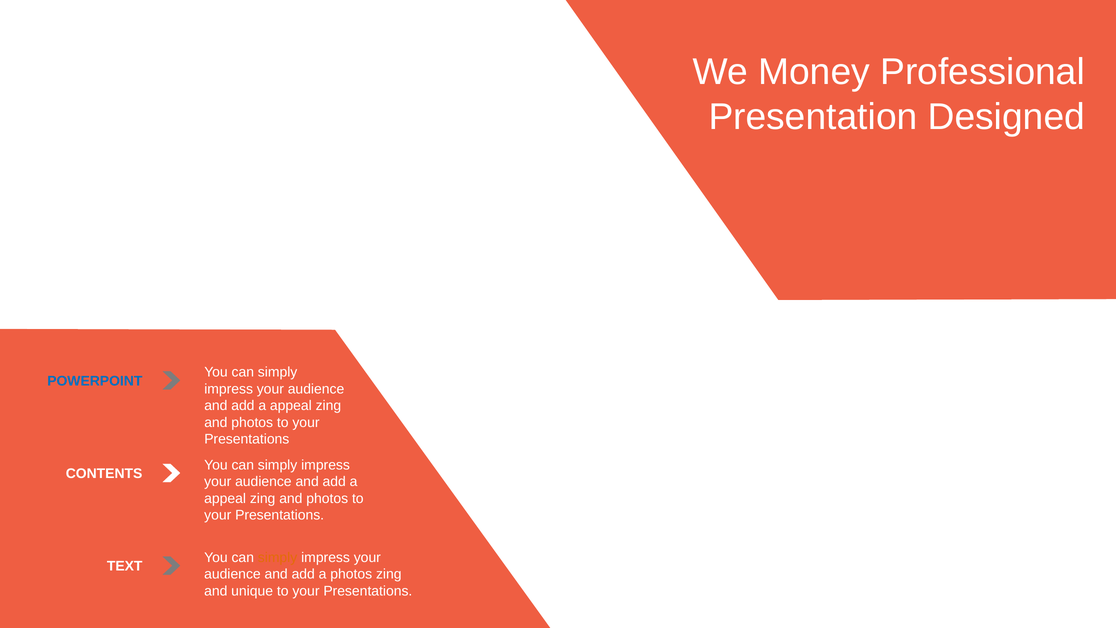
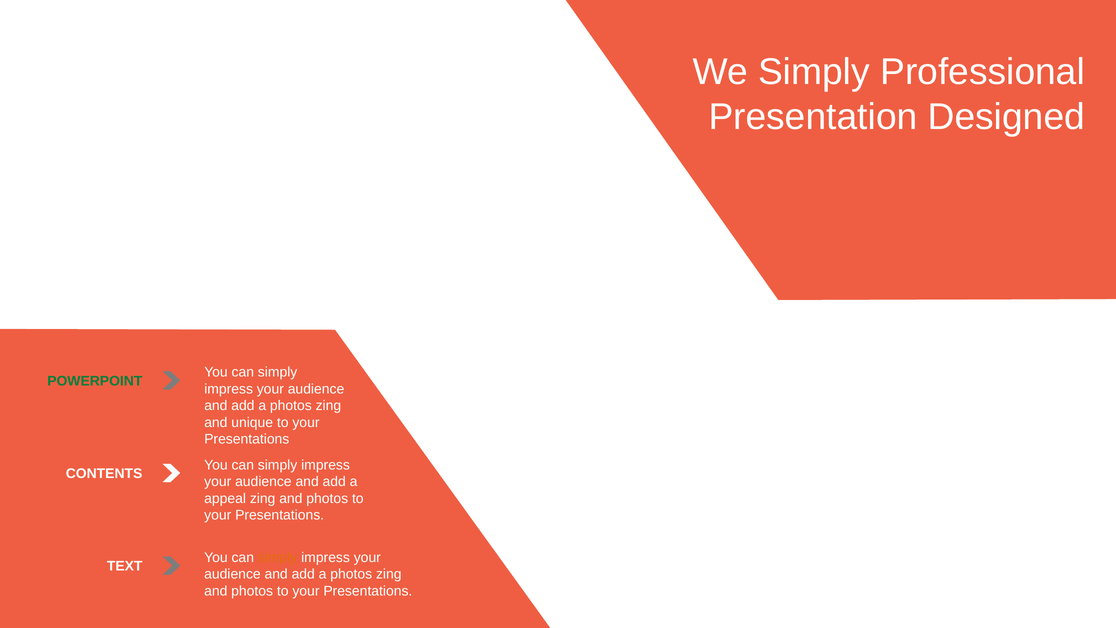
We Money: Money -> Simply
POWERPOINT colour: blue -> green
appeal at (291, 406): appeal -> photos
photos at (252, 422): photos -> unique
unique at (252, 591): unique -> photos
